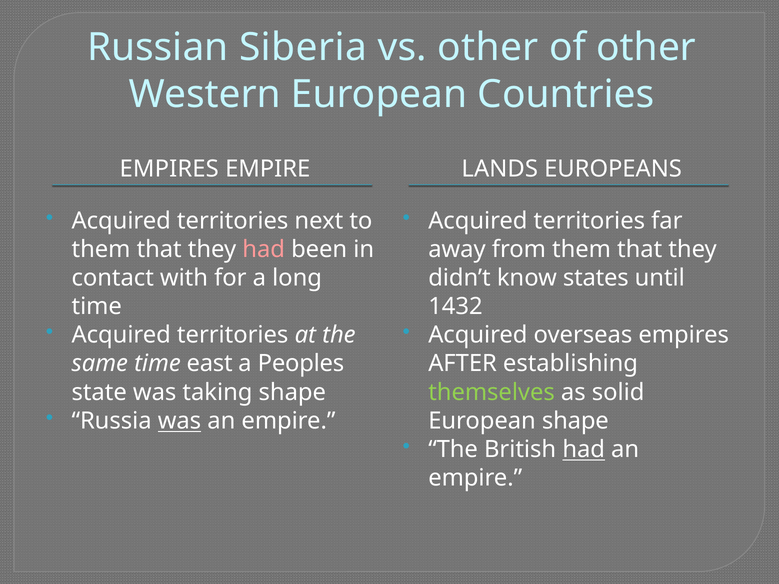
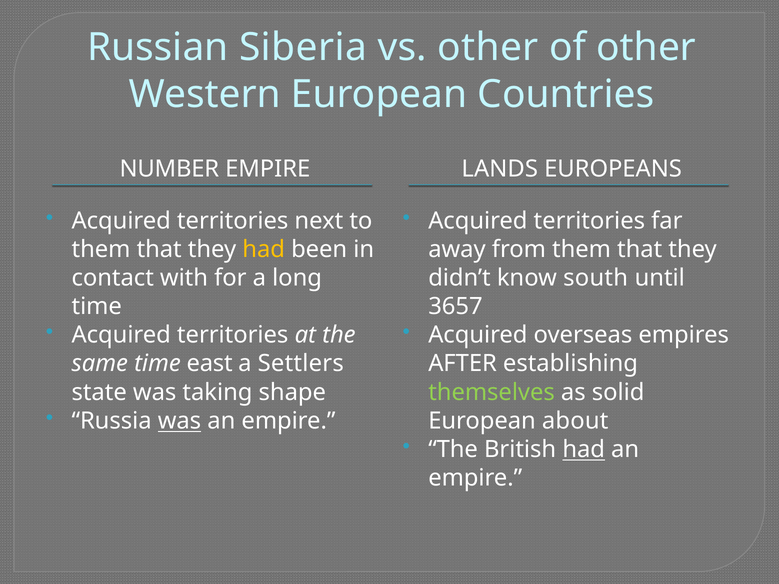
EMPIRES at (169, 169): EMPIRES -> NUMBER
had at (264, 250) colour: pink -> yellow
states: states -> south
1432: 1432 -> 3657
Peoples: Peoples -> Settlers
European shape: shape -> about
